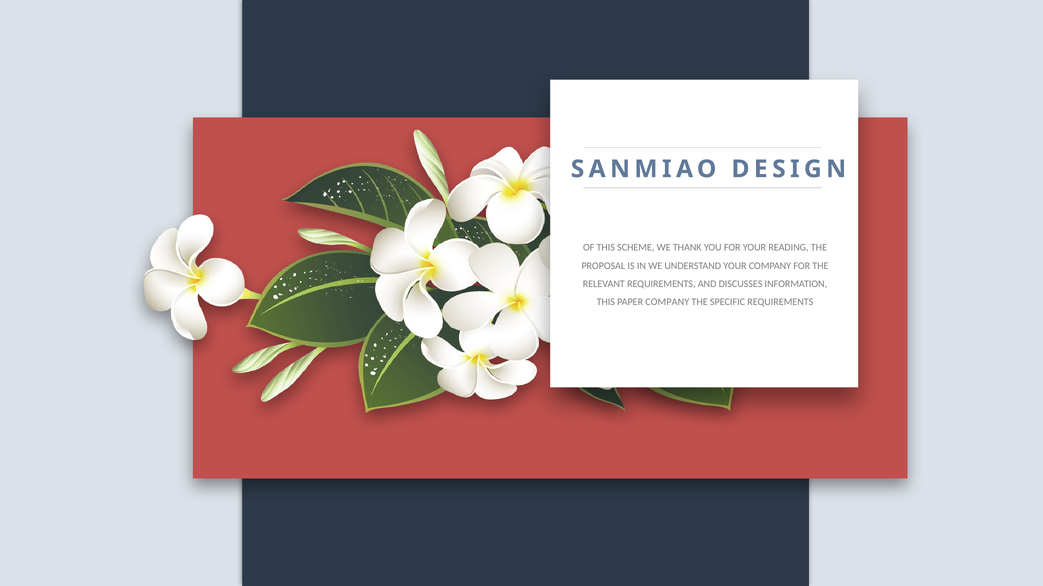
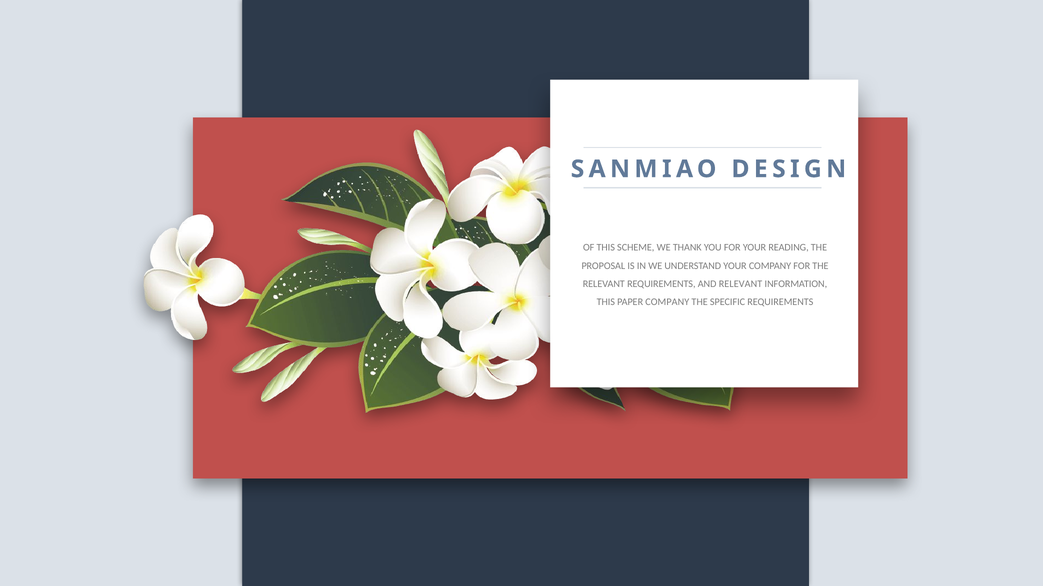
AND DISCUSSES: DISCUSSES -> RELEVANT
